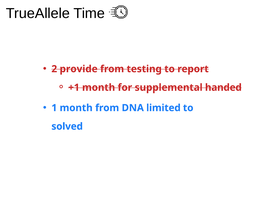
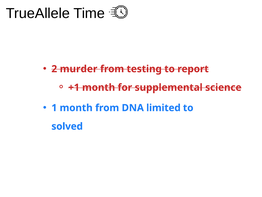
provide: provide -> murder
handed: handed -> science
